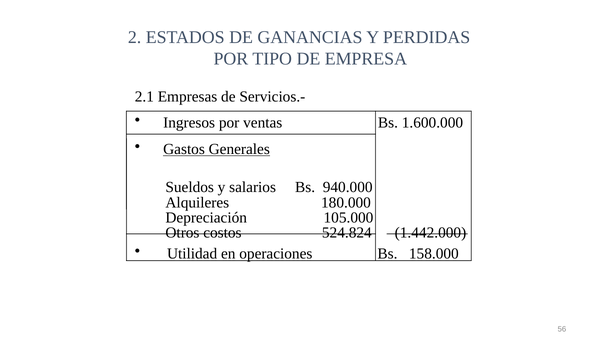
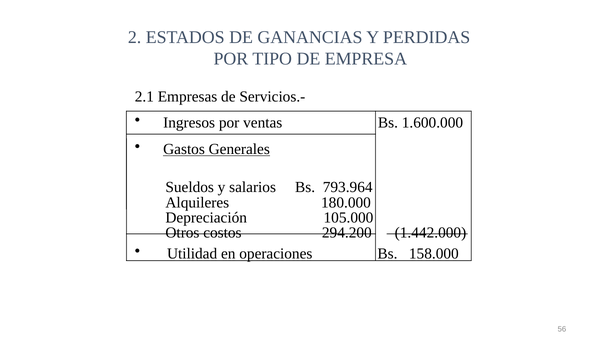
940.000: 940.000 -> 793.964
524.824: 524.824 -> 294.200
